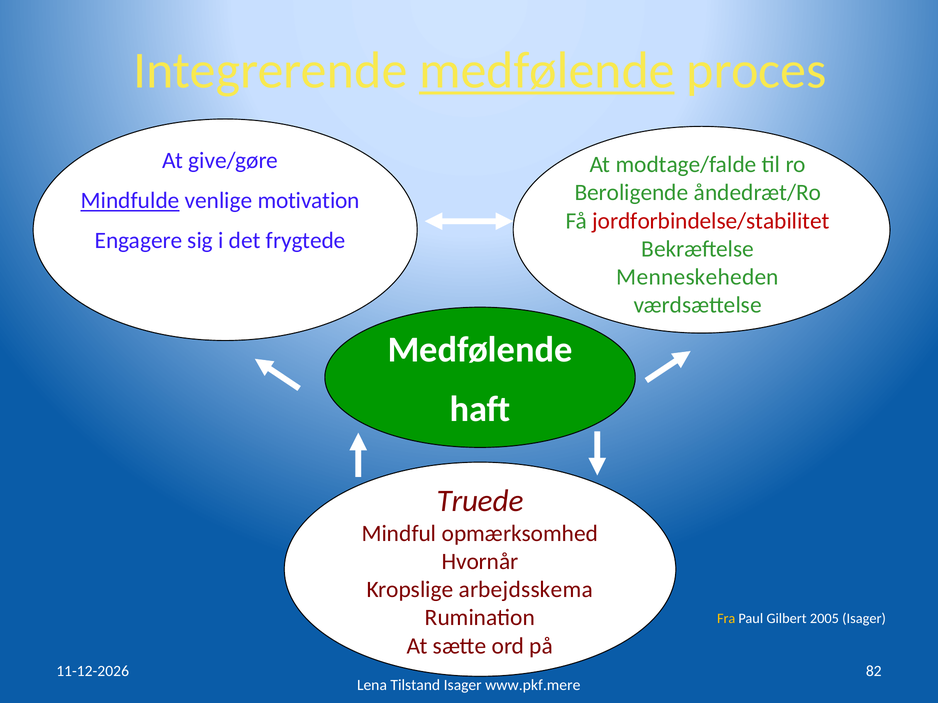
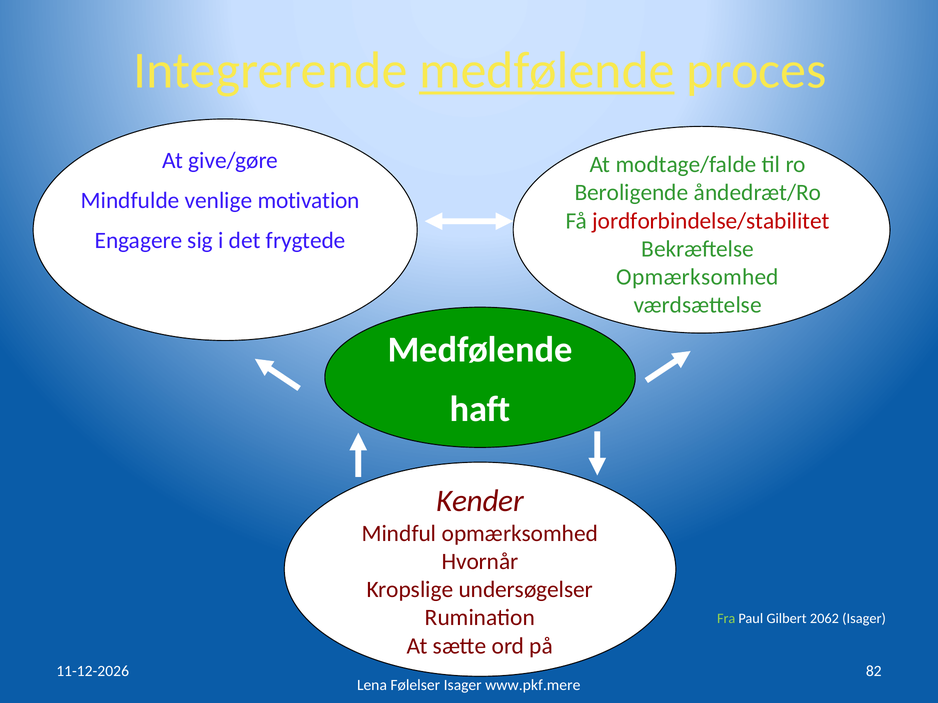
Mindfulde underline: present -> none
Menneskeheden at (698, 277): Menneskeheden -> Opmærksomhed
Truede: Truede -> Kender
arbejdsskema: arbejdsskema -> undersøgelser
Fra colour: yellow -> light green
2005: 2005 -> 2062
Tilstand: Tilstand -> Følelser
